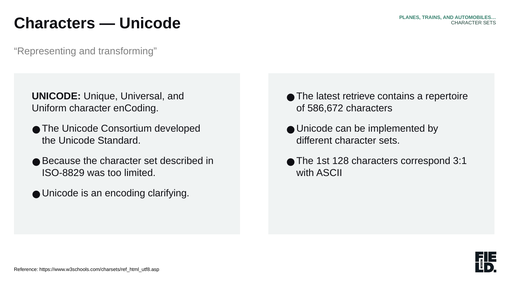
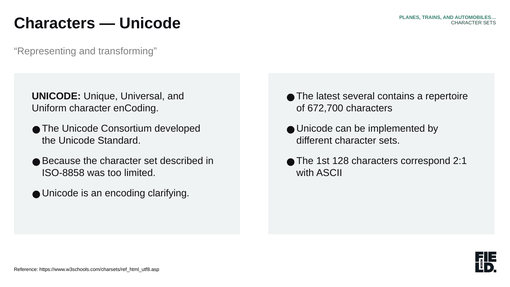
retrieve: retrieve -> several
586,672: 586,672 -> 672,700
3:1: 3:1 -> 2:1
ISO-8829: ISO-8829 -> ISO-8858
